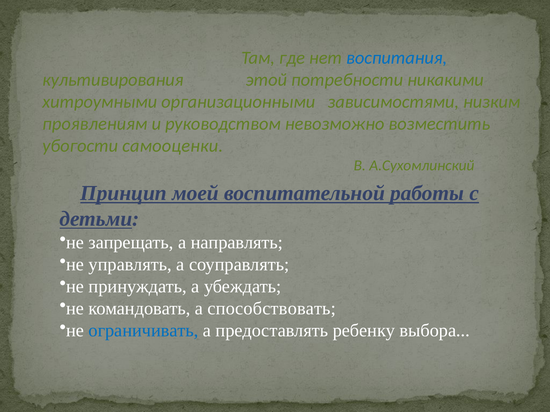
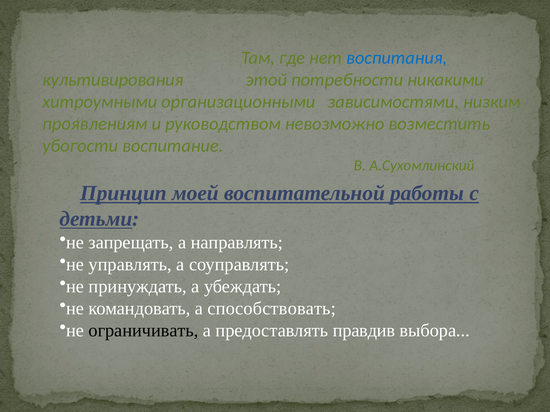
самооценки: самооценки -> воспитание
ограничивать colour: blue -> black
ребенку: ребенку -> правдив
